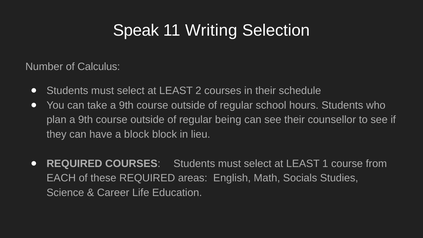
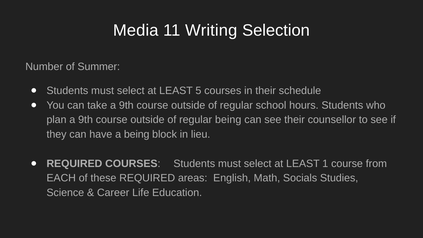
Speak: Speak -> Media
Calculus: Calculus -> Summer
2: 2 -> 5
a block: block -> being
